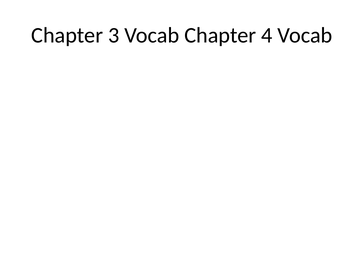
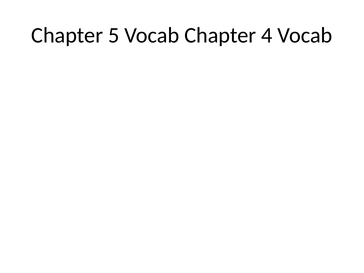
3: 3 -> 5
